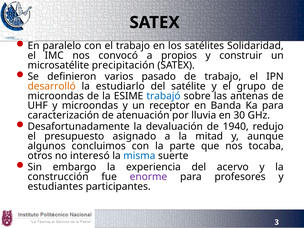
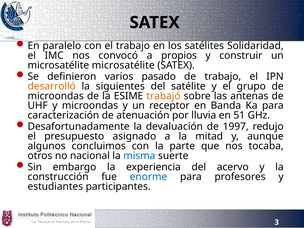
microsatélite precipitación: precipitación -> microsatélite
estudiarlo: estudiarlo -> siguientes
trabajó colour: blue -> orange
30: 30 -> 51
1940: 1940 -> 1997
interesó: interesó -> nacional
enorme colour: purple -> blue
